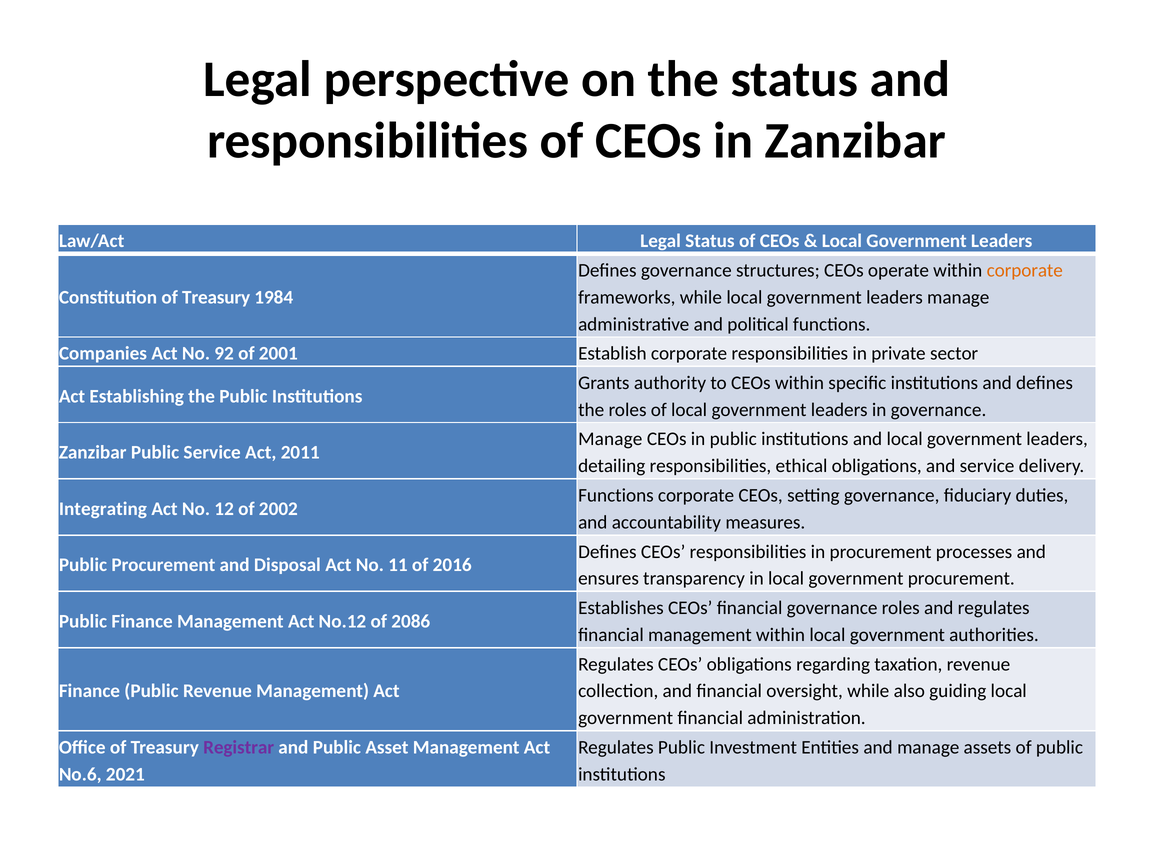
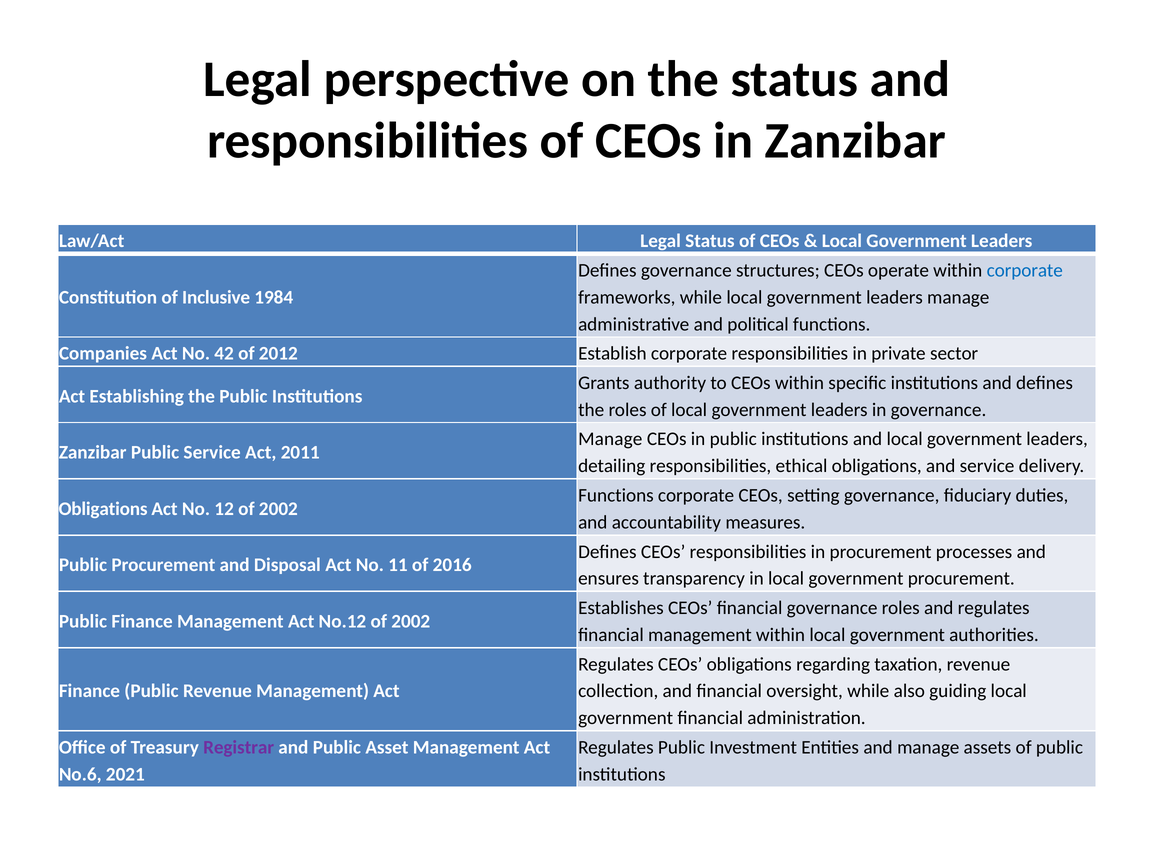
corporate at (1025, 271) colour: orange -> blue
Constitution of Treasury: Treasury -> Inclusive
92: 92 -> 42
2001: 2001 -> 2012
Integrating at (103, 509): Integrating -> Obligations
No.12 of 2086: 2086 -> 2002
